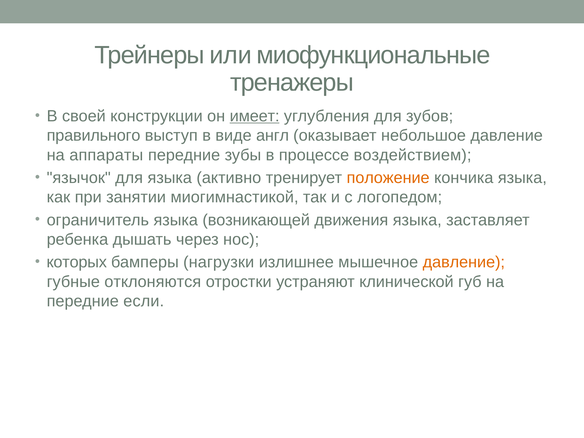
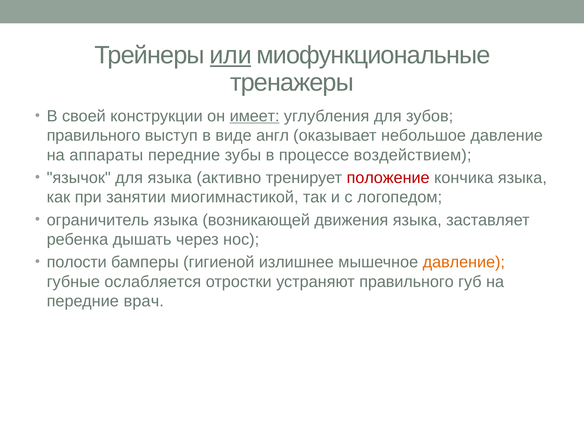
или underline: none -> present
положение colour: orange -> red
которых: которых -> полости
нагрузки: нагрузки -> гигиеной
отклоняются: отклоняются -> ослабляется
устраняют клинической: клинической -> правильного
если: если -> врач
